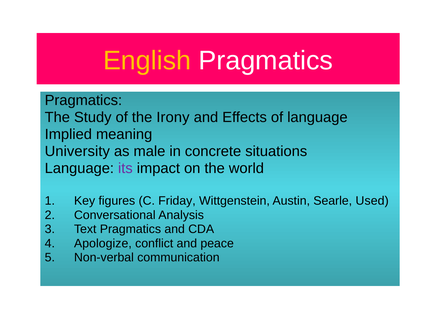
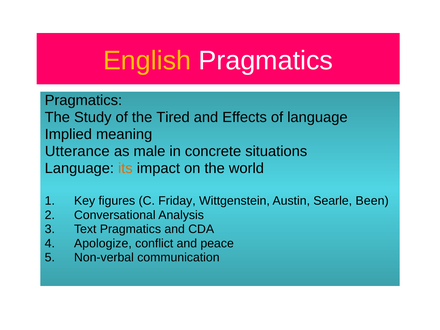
Irony: Irony -> Tired
University: University -> Utterance
its colour: purple -> orange
Used: Used -> Been
